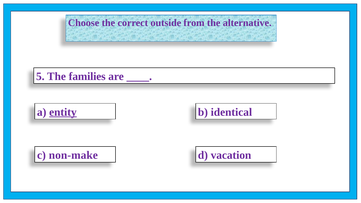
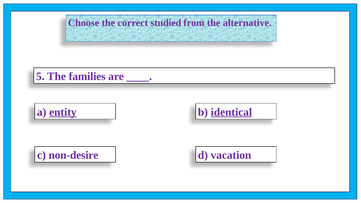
outside: outside -> studied
identical underline: none -> present
non-make: non-make -> non-desire
